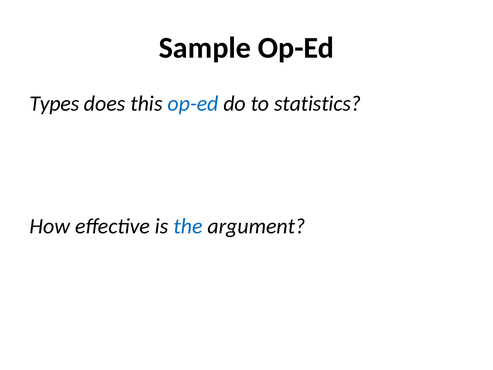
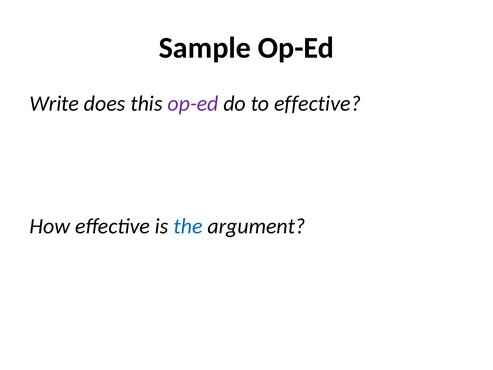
Types: Types -> Write
op-ed at (193, 103) colour: blue -> purple
to statistics: statistics -> effective
